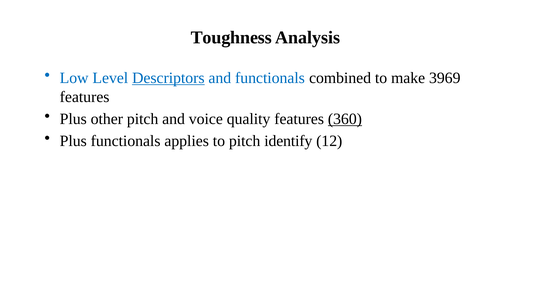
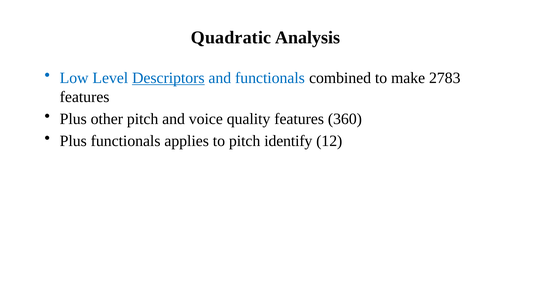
Toughness: Toughness -> Quadratic
3969: 3969 -> 2783
360 underline: present -> none
